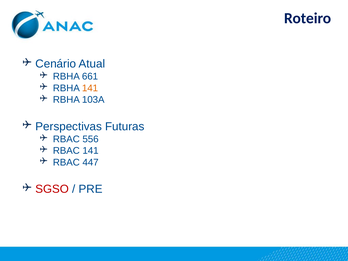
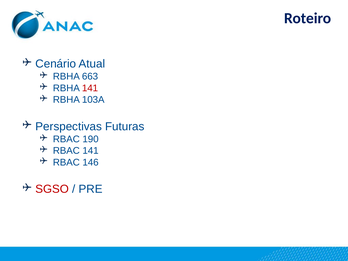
661: 661 -> 663
141 at (90, 88) colour: orange -> red
556: 556 -> 190
447: 447 -> 146
